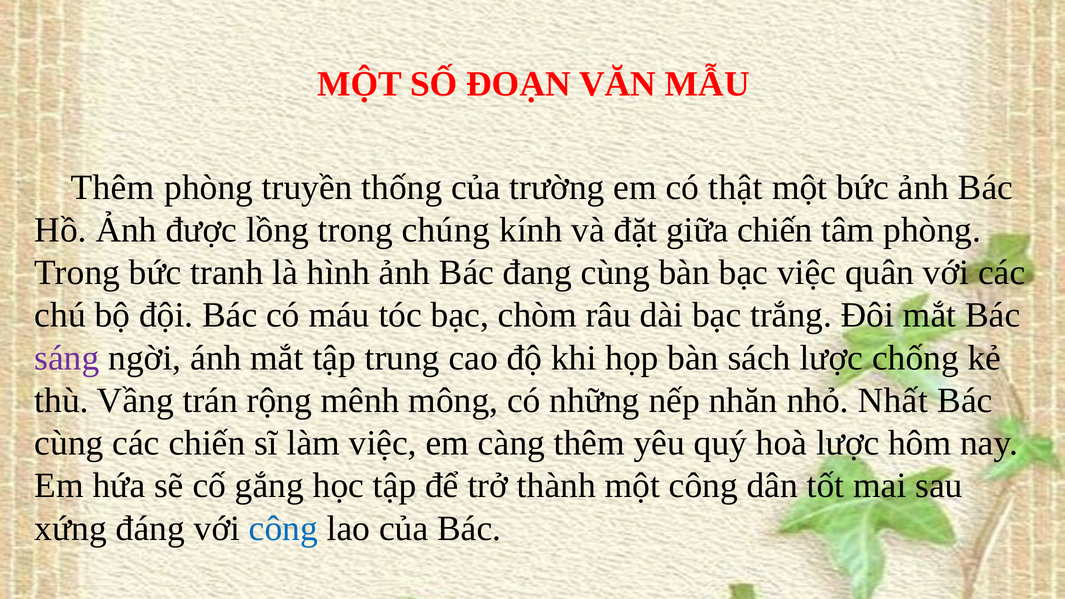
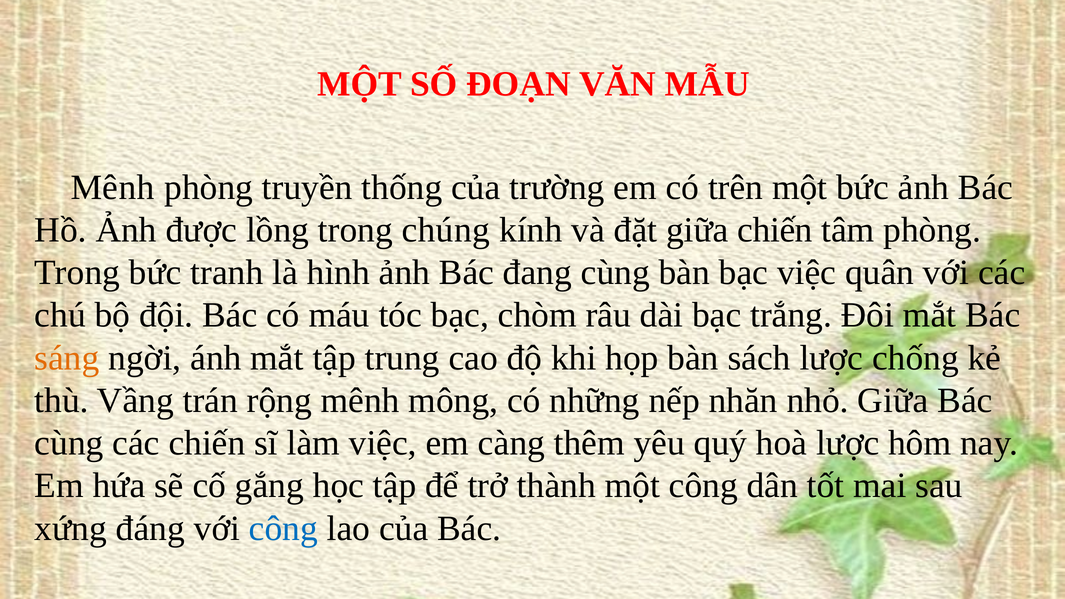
Thêm at (112, 187): Thêm -> Mênh
thật: thật -> trên
sáng colour: purple -> orange
nhỏ Nhất: Nhất -> Giữa
